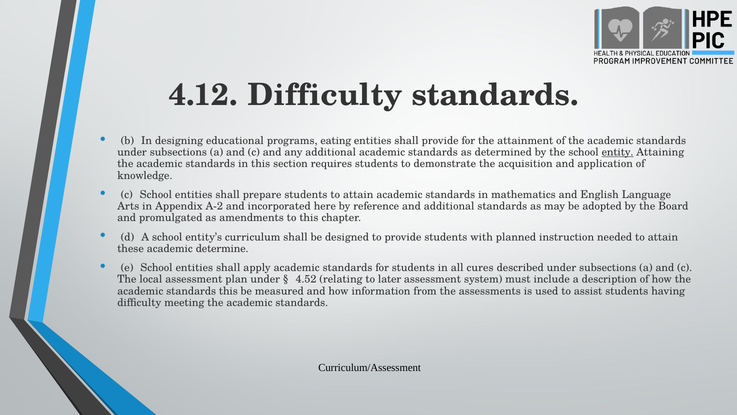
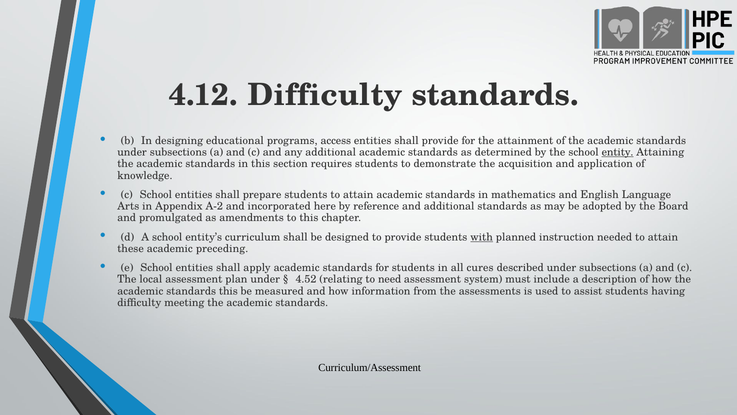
eating: eating -> access
with underline: none -> present
determine: determine -> preceding
later: later -> need
